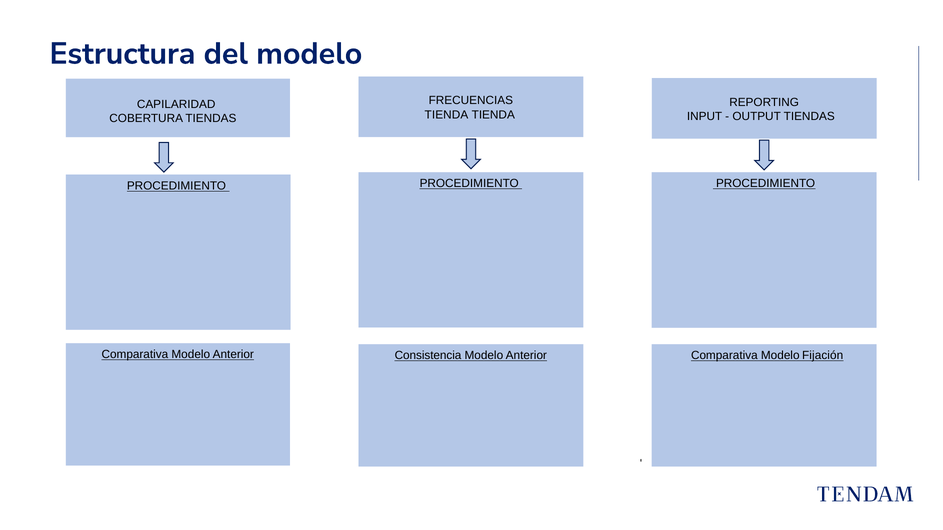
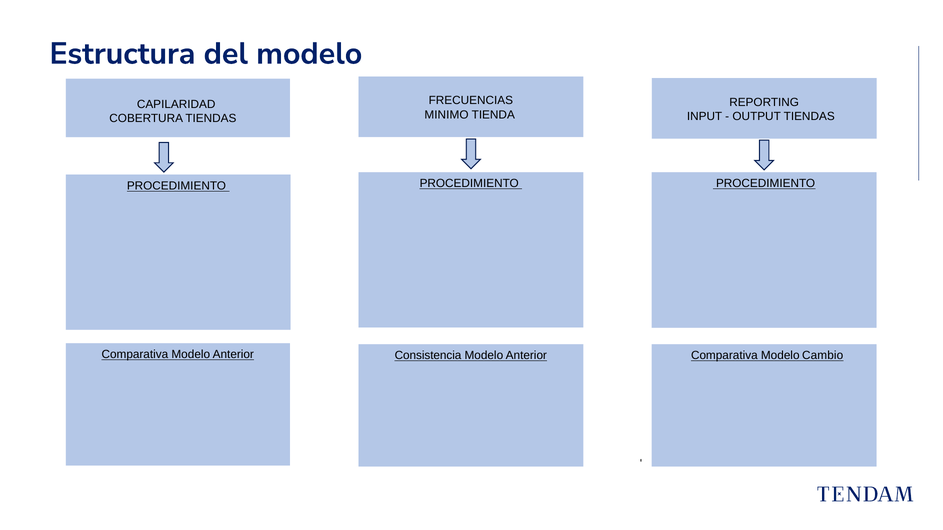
TIENDA at (446, 115): TIENDA -> MINIMO
Fijación: Fijación -> Cambio
